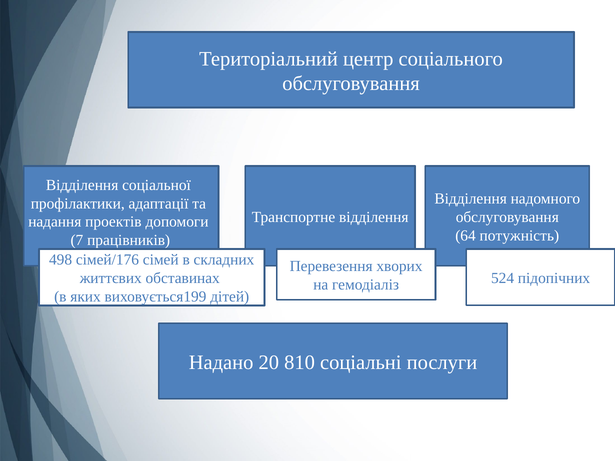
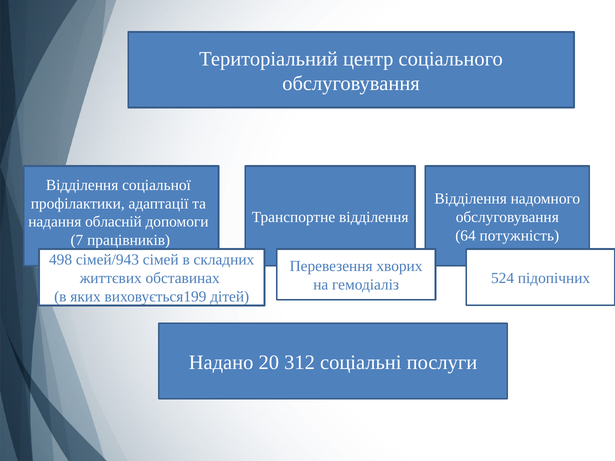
проектів: проектів -> обласній
сімей/176: сімей/176 -> сімей/943
810: 810 -> 312
